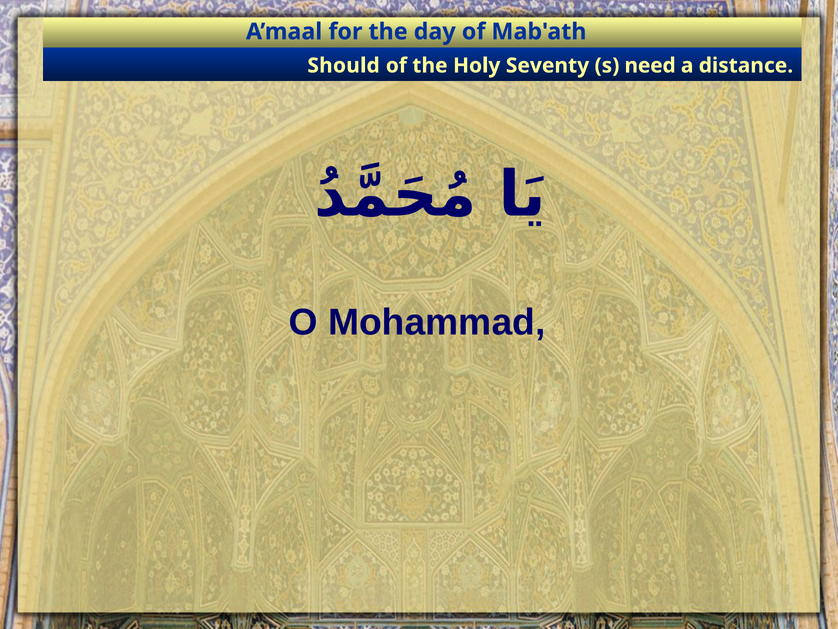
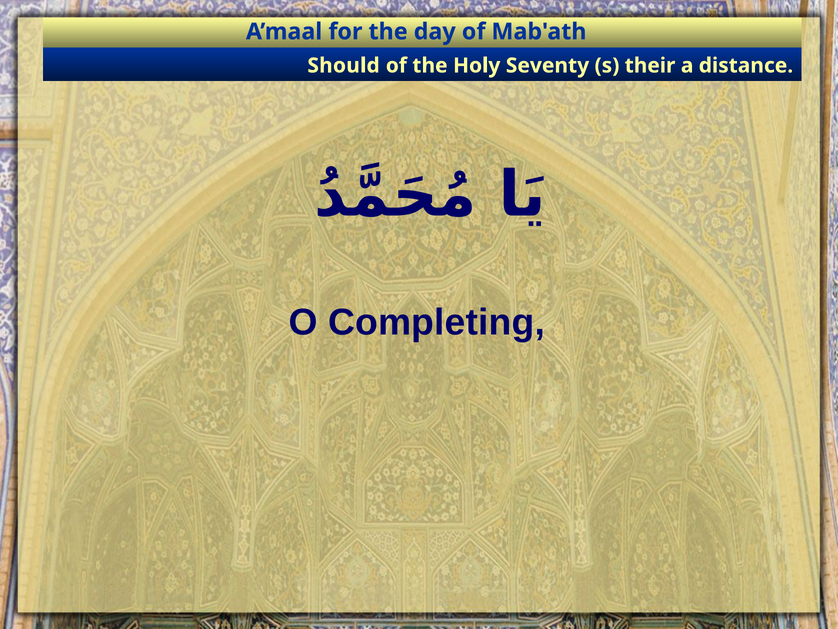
need: need -> their
Mohammad: Mohammad -> Completing
